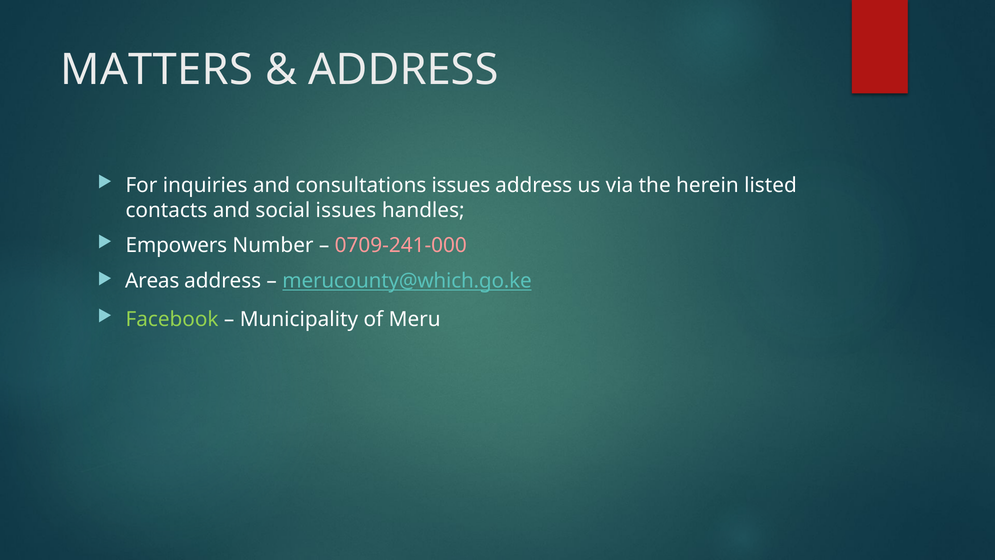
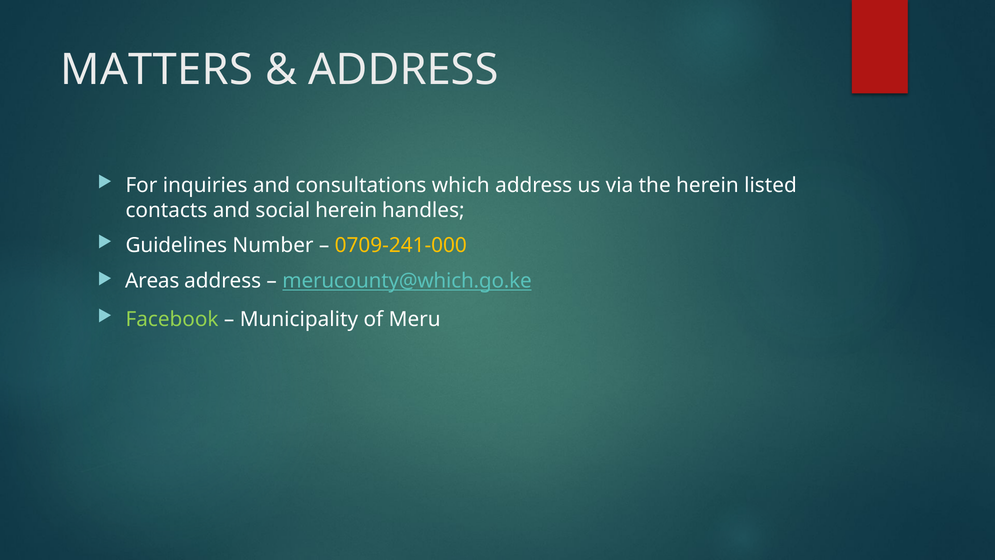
consultations issues: issues -> which
social issues: issues -> herein
Empowers: Empowers -> Guidelines
0709-241-000 colour: pink -> yellow
